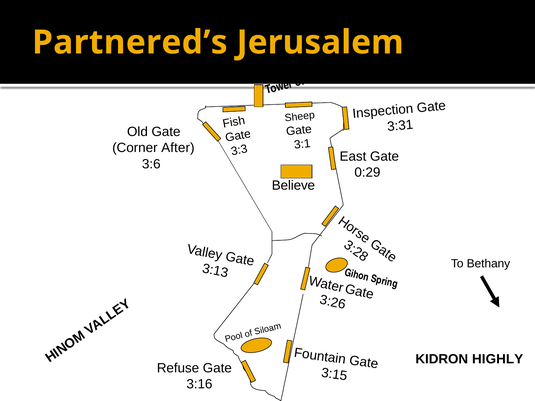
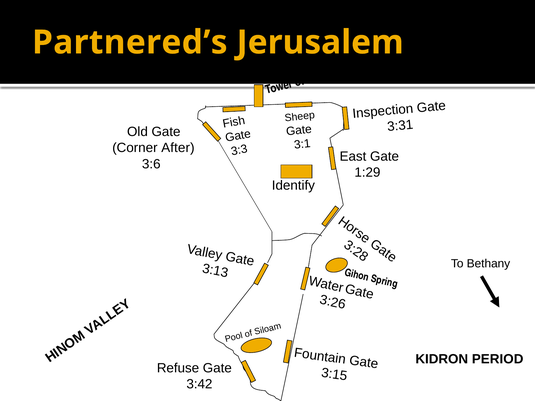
0:29: 0:29 -> 1:29
Believe: Believe -> Identify
HIGHLY: HIGHLY -> PERIOD
3:16: 3:16 -> 3:42
